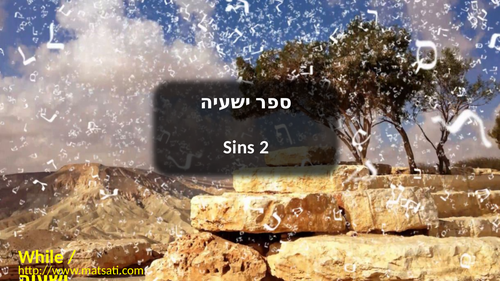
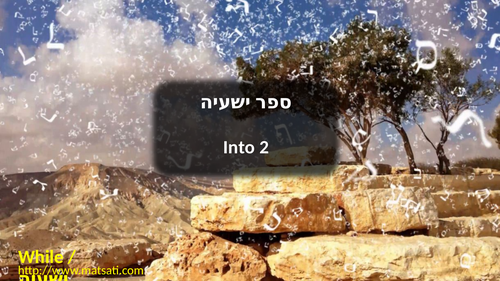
Sins: Sins -> Into
